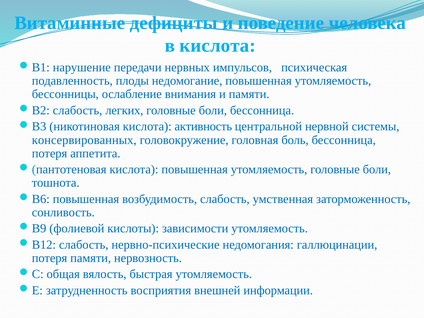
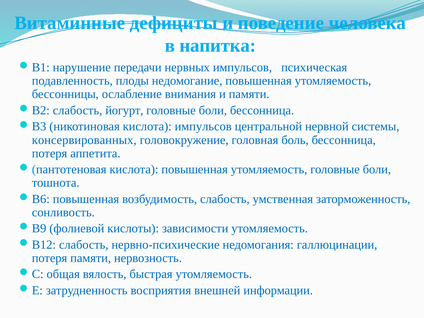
в кислота: кислота -> напитка
легких: легких -> йогурт
кислота активность: активность -> импульсов
